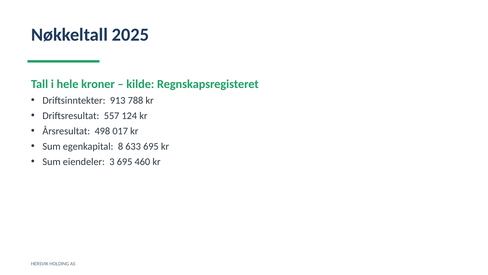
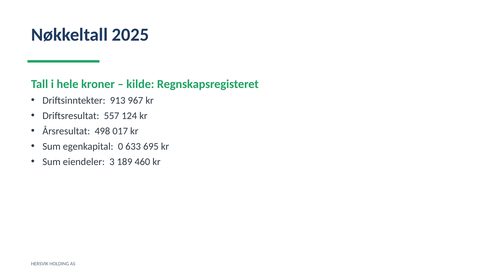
788: 788 -> 967
8: 8 -> 0
3 695: 695 -> 189
